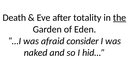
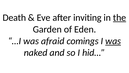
totality: totality -> inviting
consider: consider -> comings
was at (113, 41) underline: none -> present
